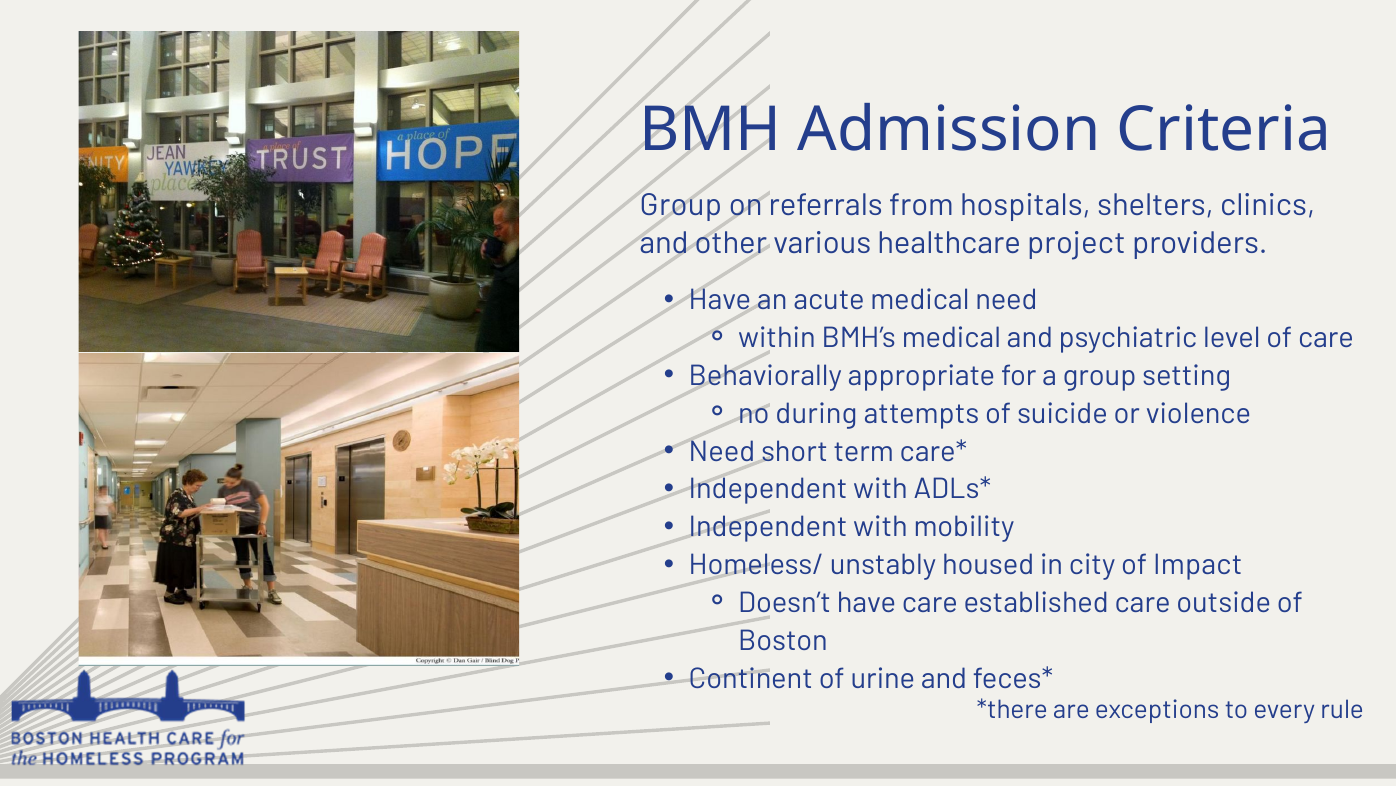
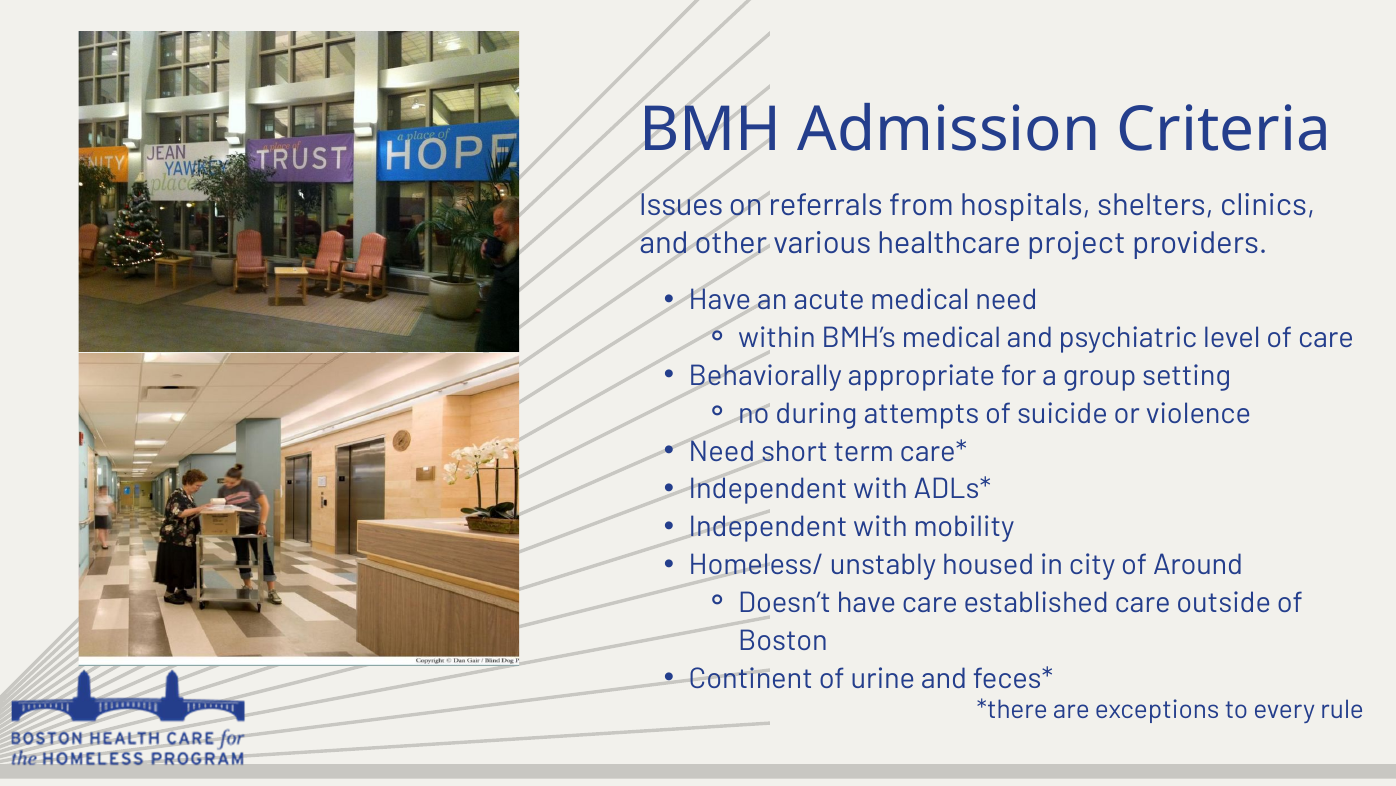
Group at (681, 205): Group -> Issues
Impact: Impact -> Around
